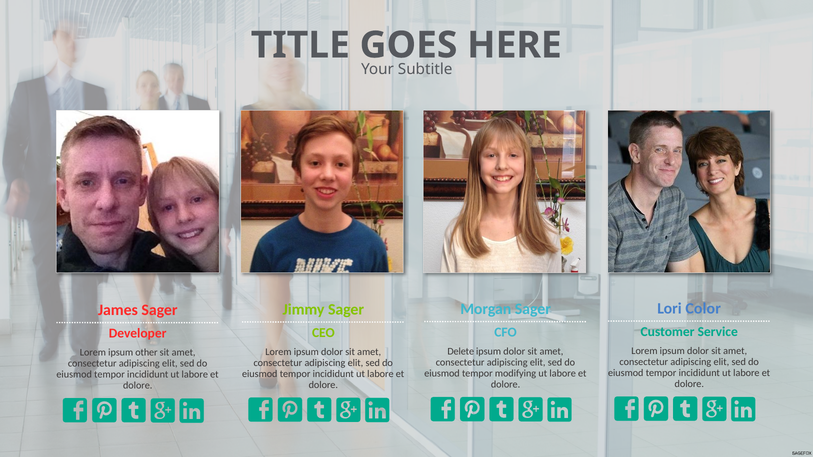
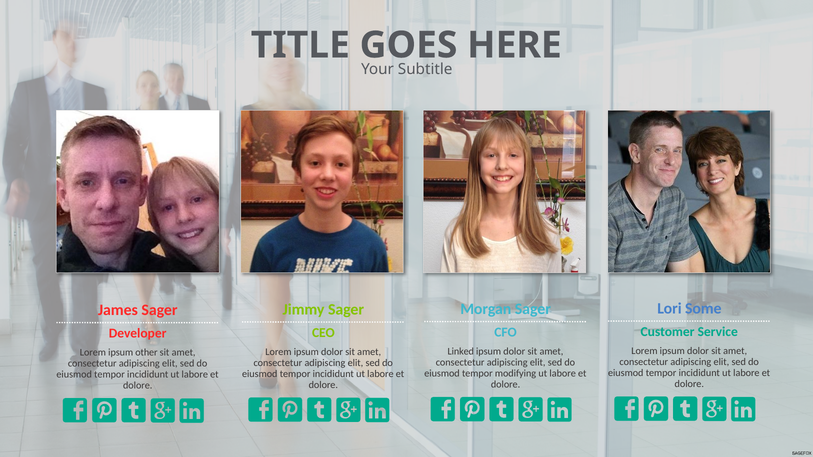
Color: Color -> Some
Delete: Delete -> Linked
